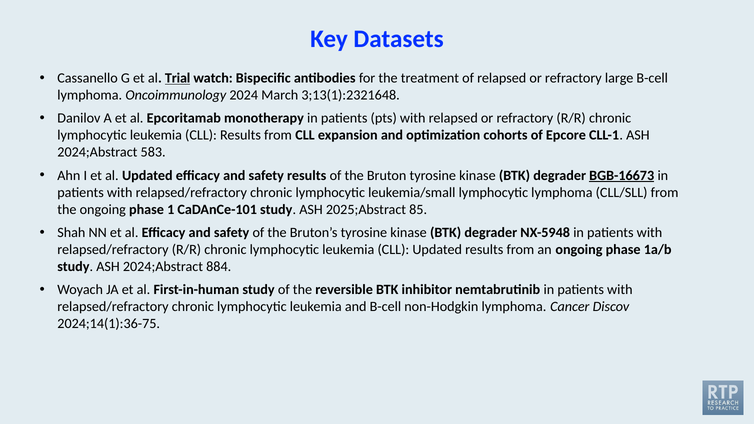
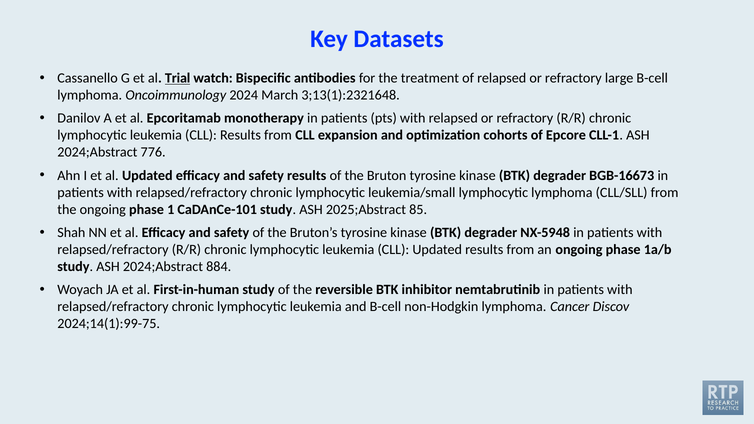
583: 583 -> 776
BGB-16673 underline: present -> none
2024;14(1):36-75: 2024;14(1):36-75 -> 2024;14(1):99-75
